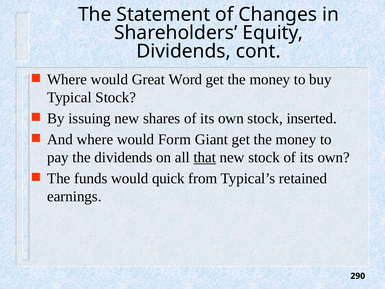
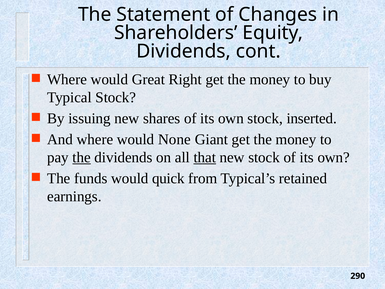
Word: Word -> Right
Form: Form -> None
the at (82, 157) underline: none -> present
